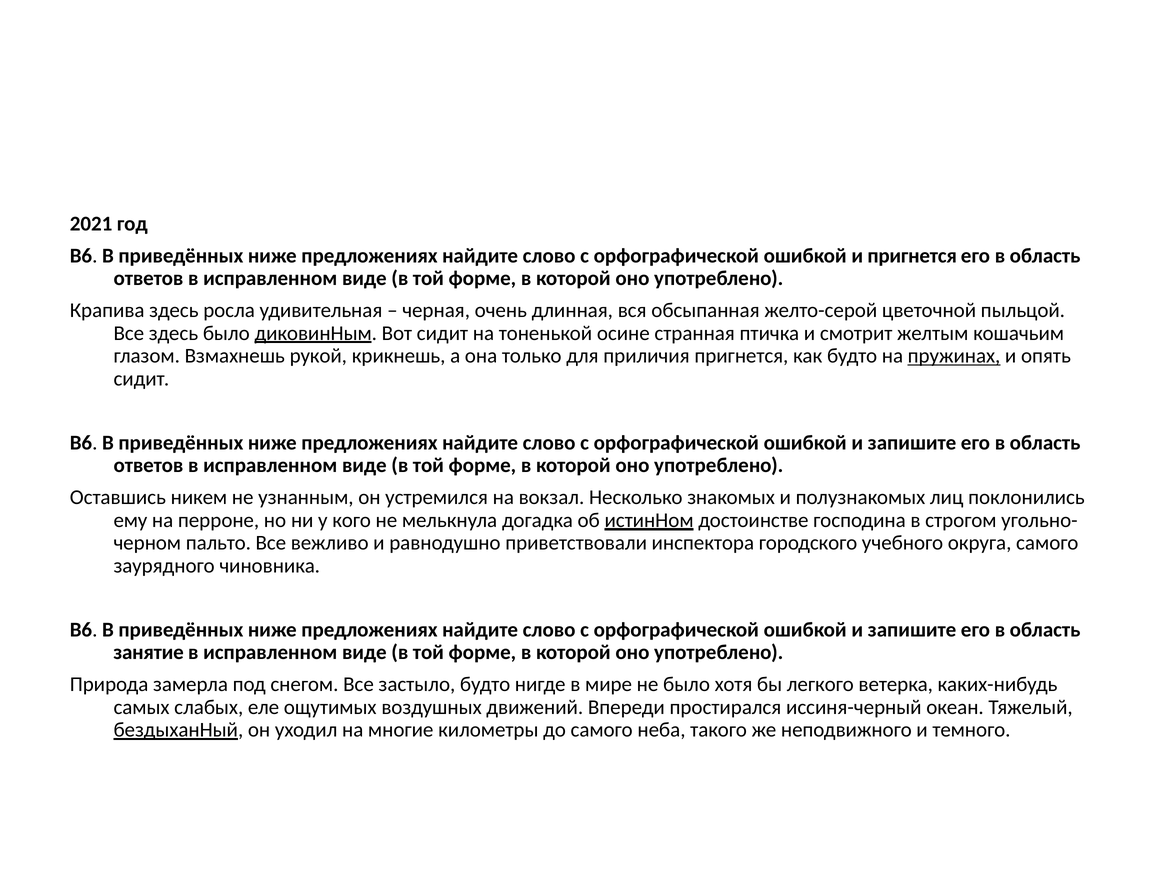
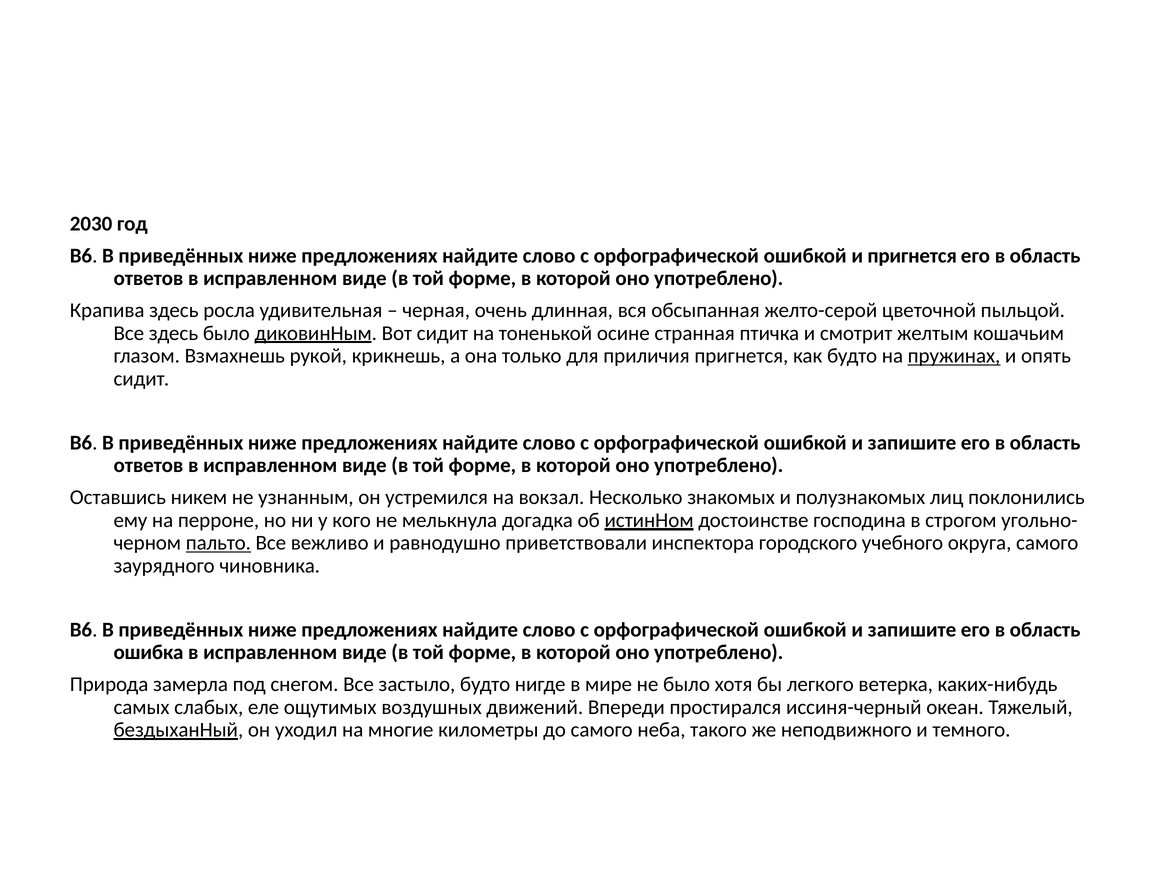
2021: 2021 -> 2030
пальто underline: none -> present
занятие: занятие -> ошибка
